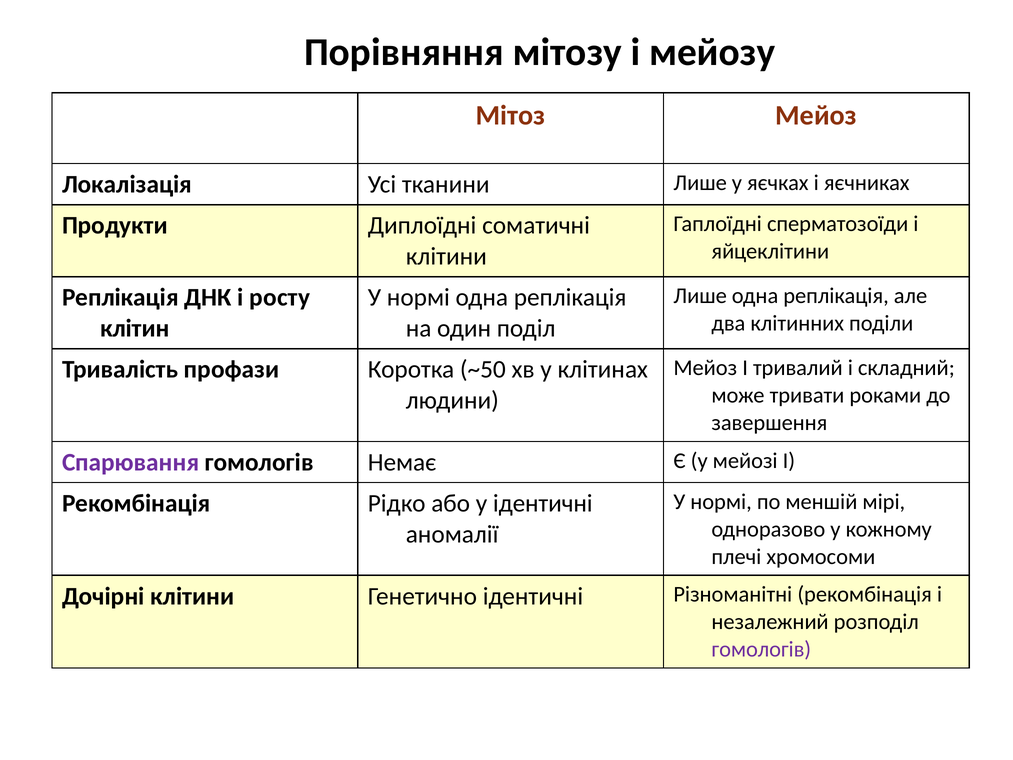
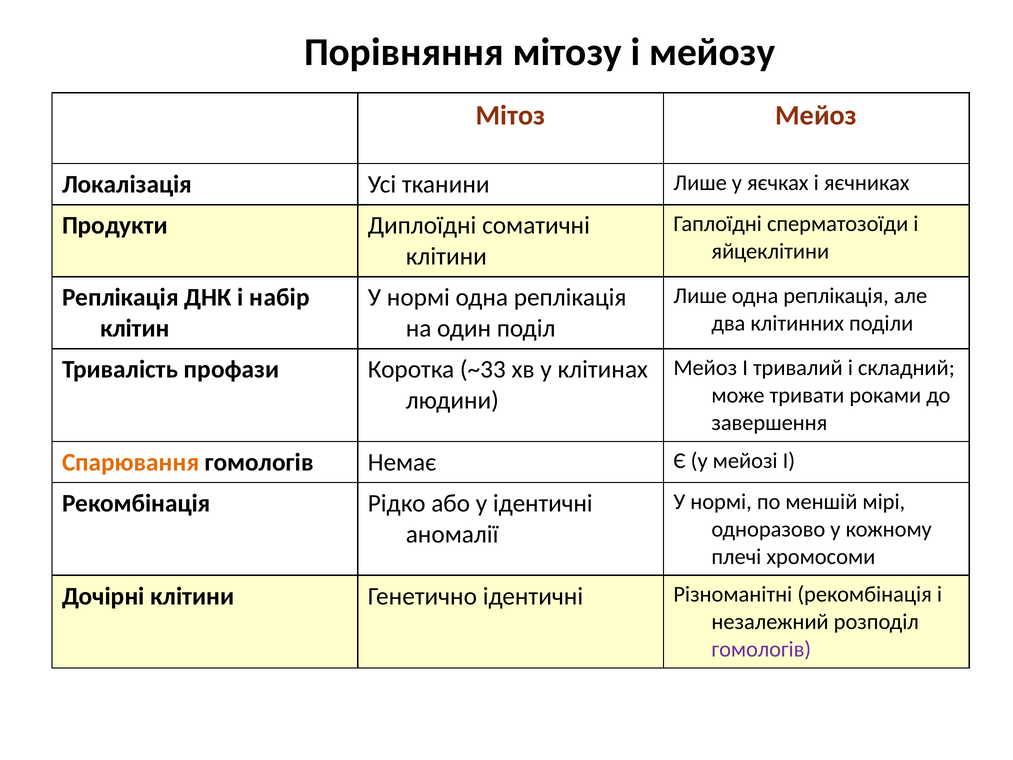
росту: росту -> набір
~50: ~50 -> ~33
Спарювання colour: purple -> orange
